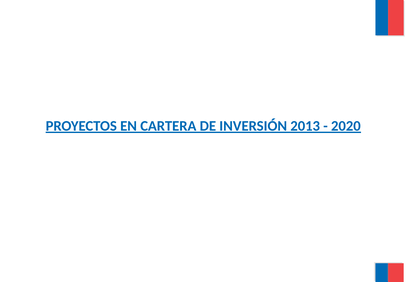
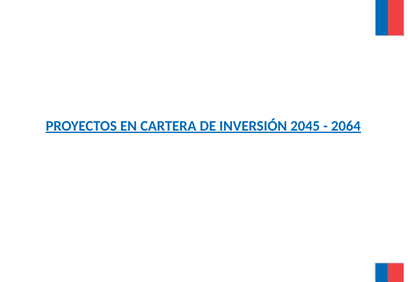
2013: 2013 -> 2045
2020: 2020 -> 2064
